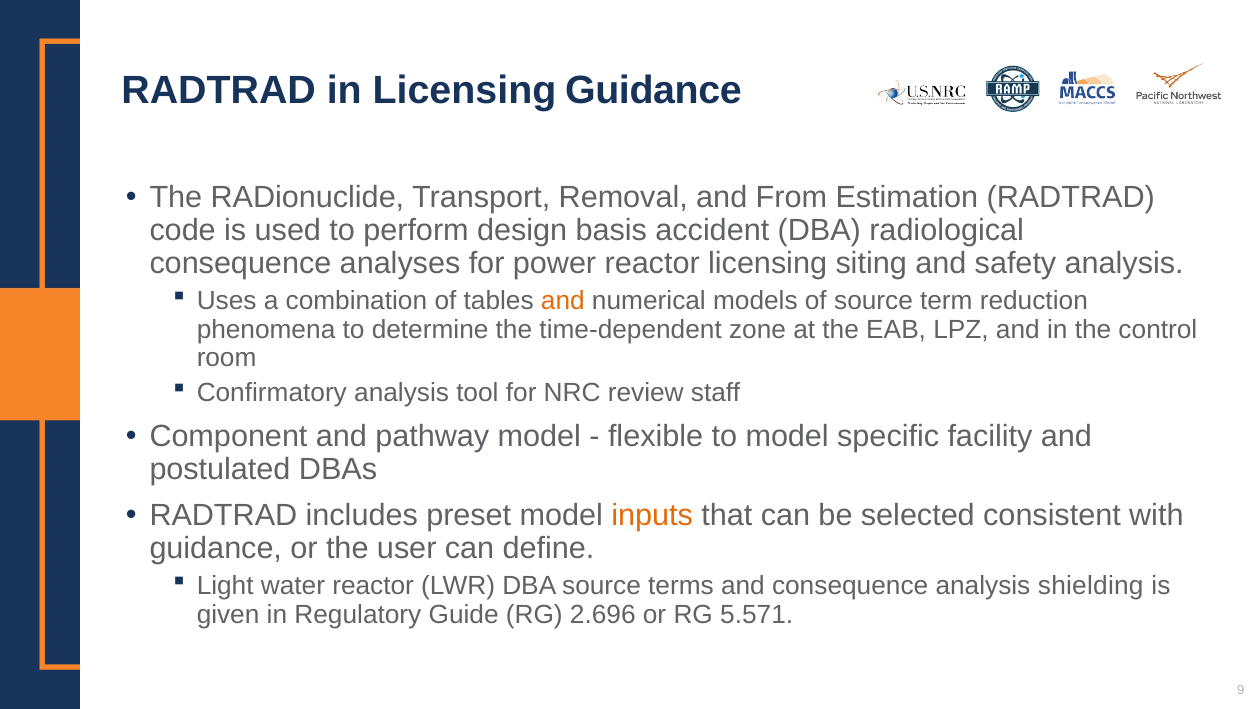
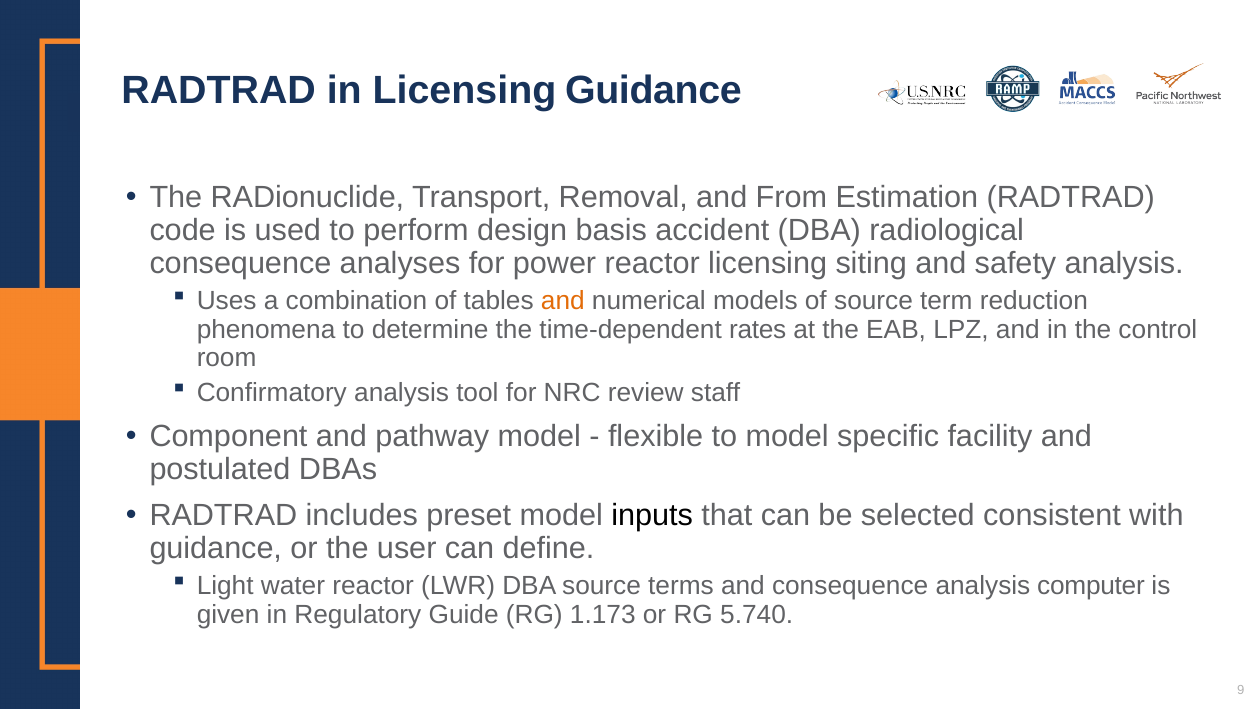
zone: zone -> rates
inputs colour: orange -> black
shielding: shielding -> computer
2.696: 2.696 -> 1.173
5.571: 5.571 -> 5.740
